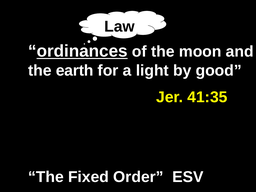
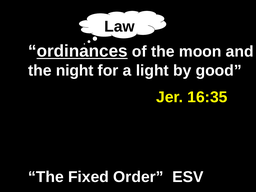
earth: earth -> night
41:35: 41:35 -> 16:35
